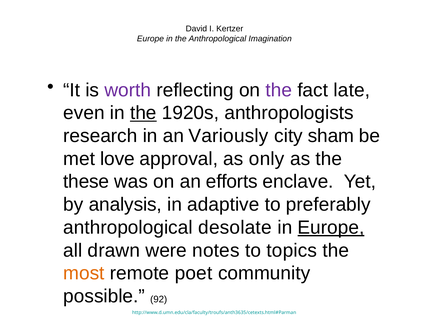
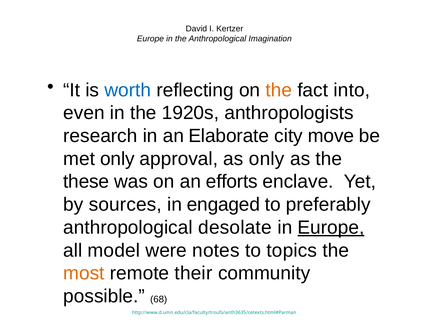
worth colour: purple -> blue
the at (279, 90) colour: purple -> orange
late: late -> into
the at (143, 113) underline: present -> none
Variously: Variously -> Elaborate
sham: sham -> move
met love: love -> only
analysis: analysis -> sources
adaptive: adaptive -> engaged
drawn: drawn -> model
poet: poet -> their
92: 92 -> 68
